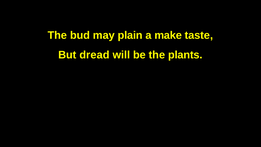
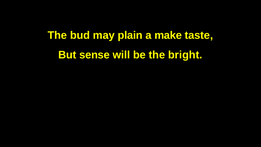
dread: dread -> sense
plants: plants -> bright
